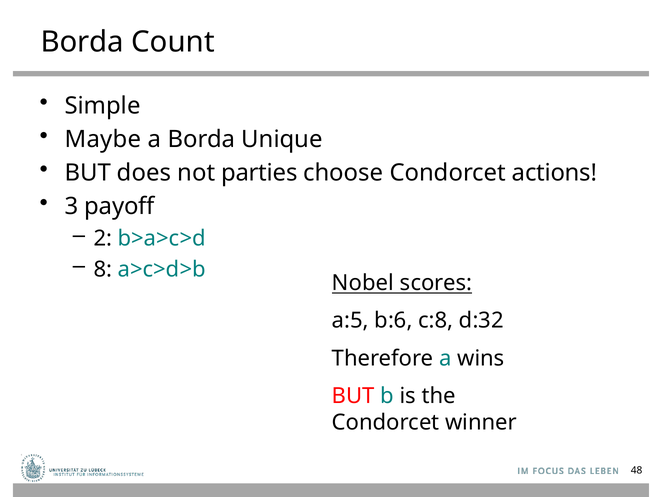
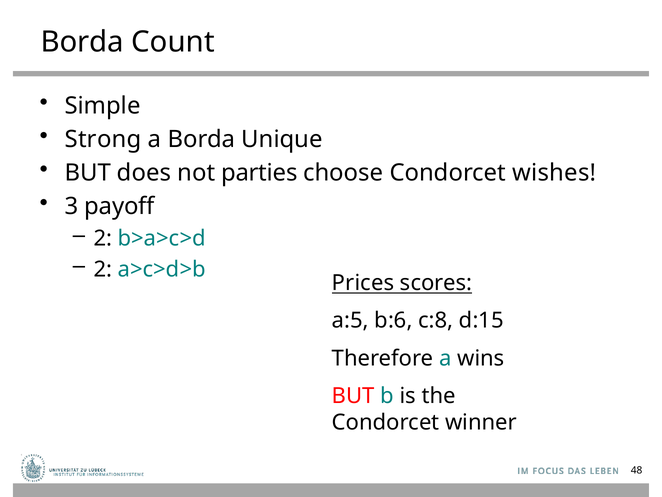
Maybe: Maybe -> Strong
actions: actions -> wishes
8 at (103, 269): 8 -> 2
Nobel: Nobel -> Prices
d:32: d:32 -> d:15
